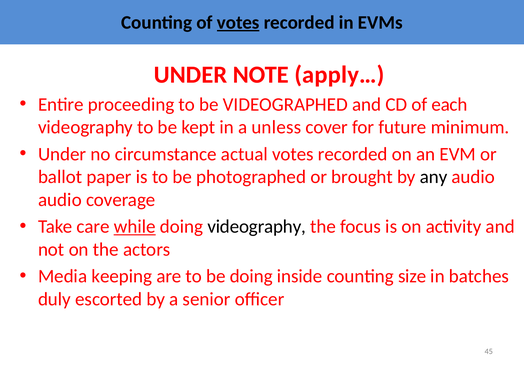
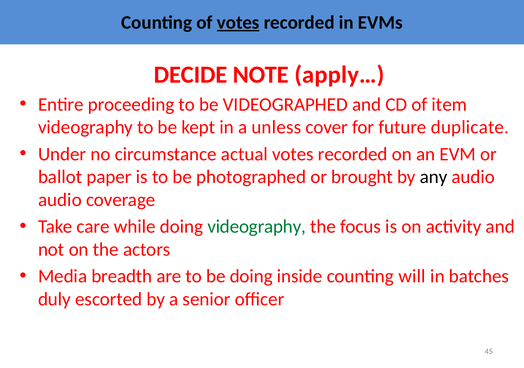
UNDER at (191, 75): UNDER -> DECIDE
each: each -> item
minimum: minimum -> duplicate
while underline: present -> none
videography at (257, 226) colour: black -> green
keeping: keeping -> breadth
size: size -> will
